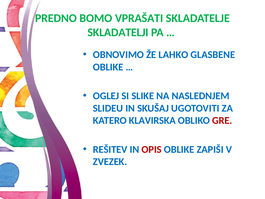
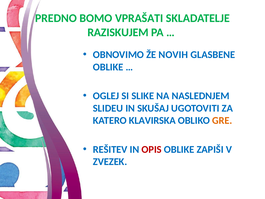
SKLADATELJI: SKLADATELJI -> RAZISKUJEM
LAHKO: LAHKO -> NOVIH
GRE colour: red -> orange
